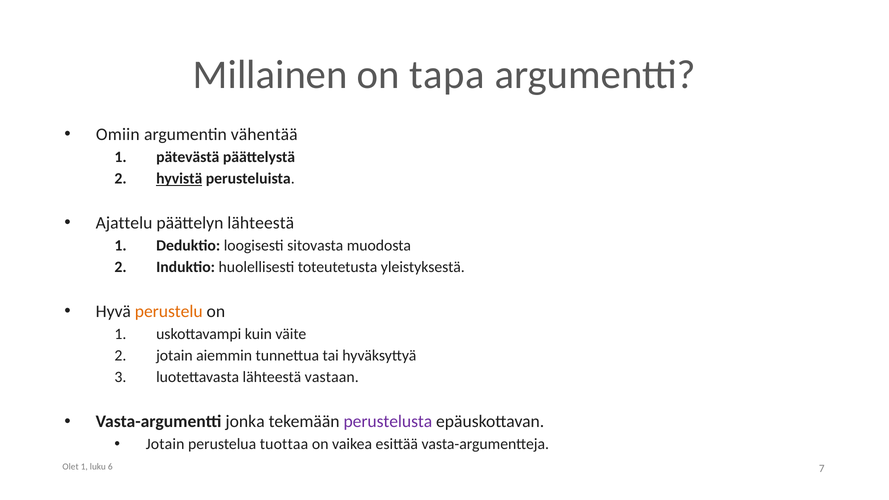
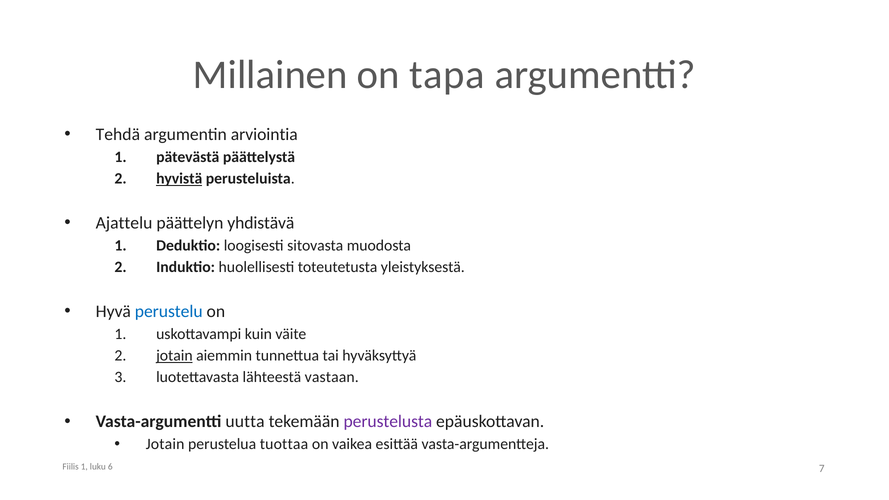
Omiin: Omiin -> Tehdä
vähentää: vähentää -> arviointia
päättelyn lähteestä: lähteestä -> yhdistävä
perustelu colour: orange -> blue
jotain at (174, 356) underline: none -> present
jonka: jonka -> uutta
Olet: Olet -> Fiilis
